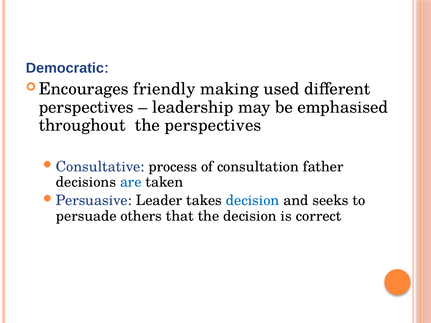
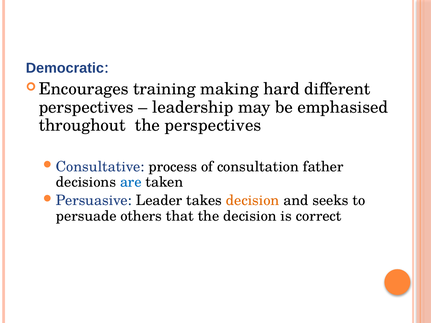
friendly: friendly -> training
used: used -> hard
decision at (253, 201) colour: blue -> orange
